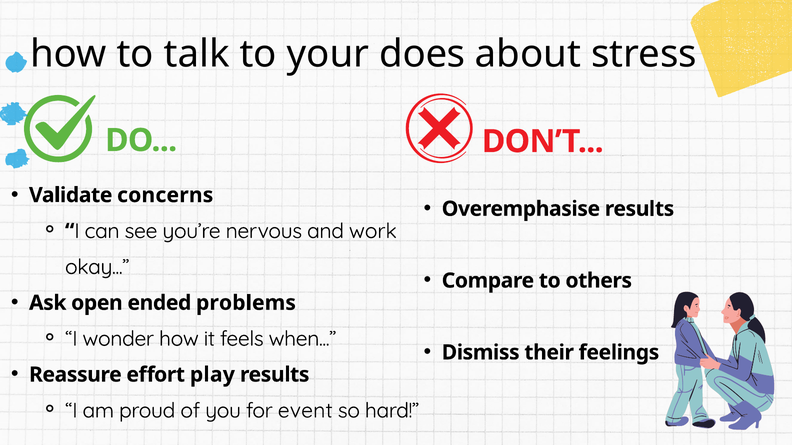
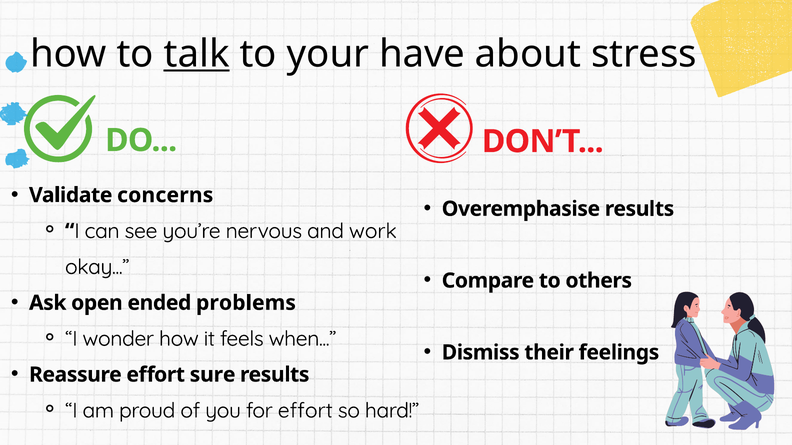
talk underline: none -> present
does: does -> have
play: play -> sure
for event: event -> effort
